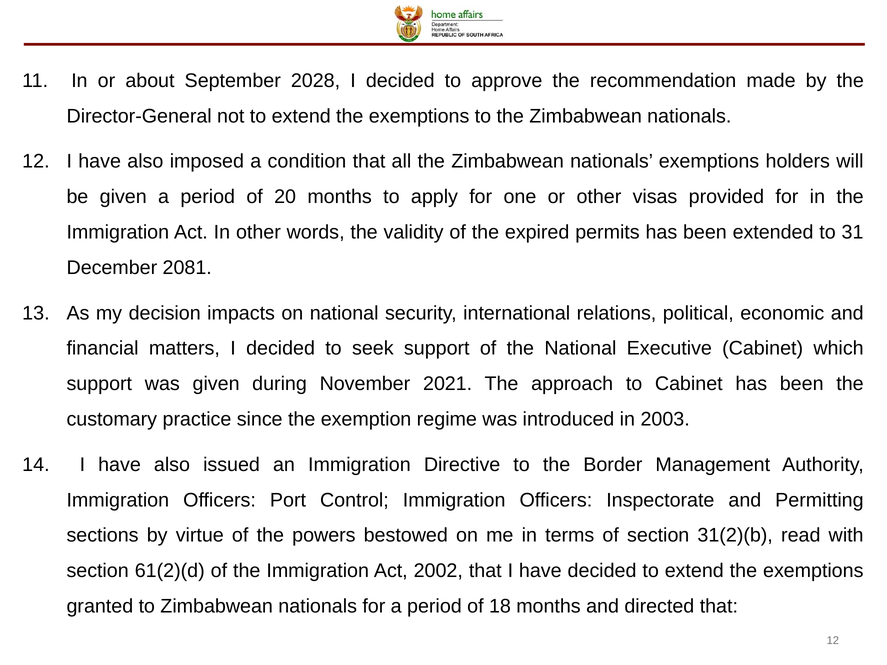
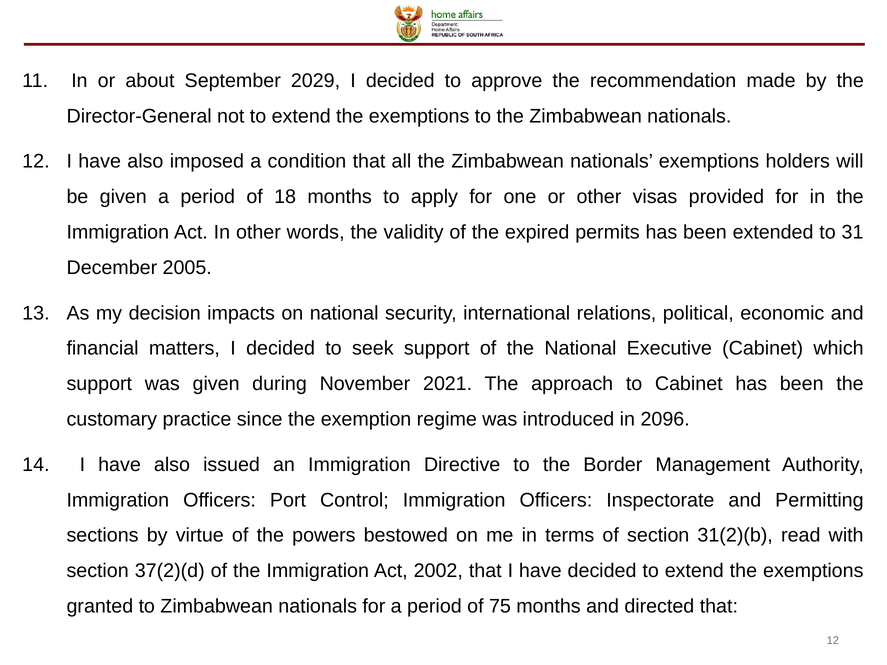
2028: 2028 -> 2029
20: 20 -> 18
2081: 2081 -> 2005
2003: 2003 -> 2096
61(2)(d: 61(2)(d -> 37(2)(d
18: 18 -> 75
